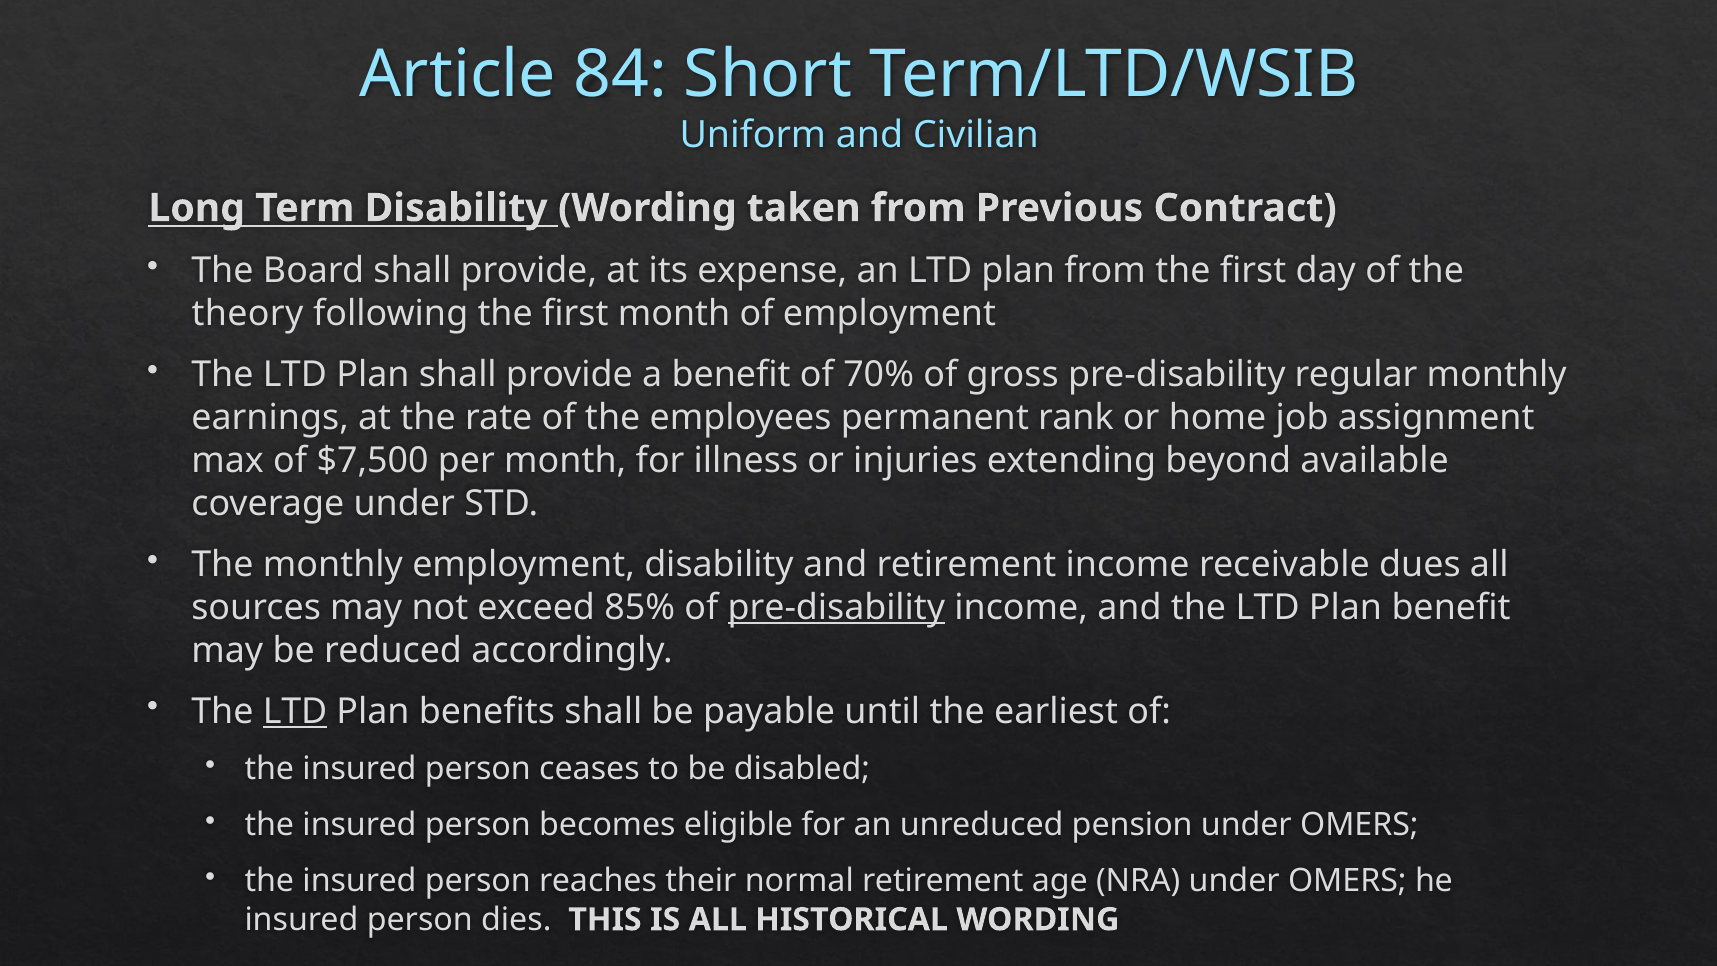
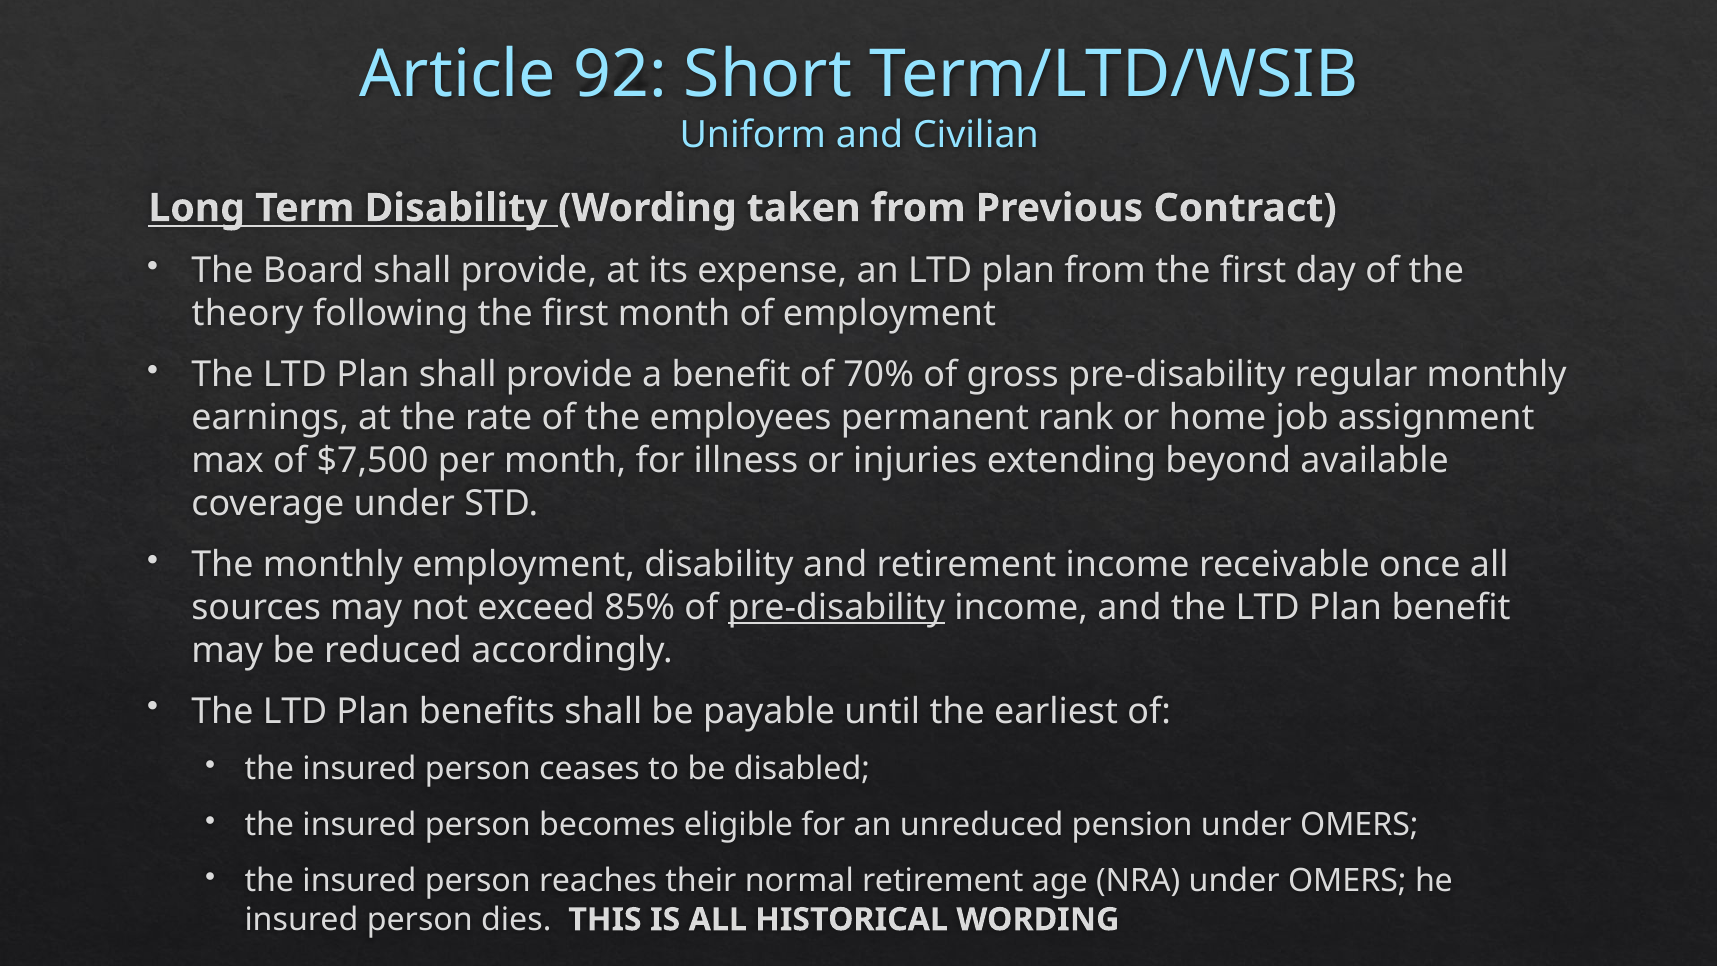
84: 84 -> 92
dues: dues -> once
LTD at (295, 711) underline: present -> none
